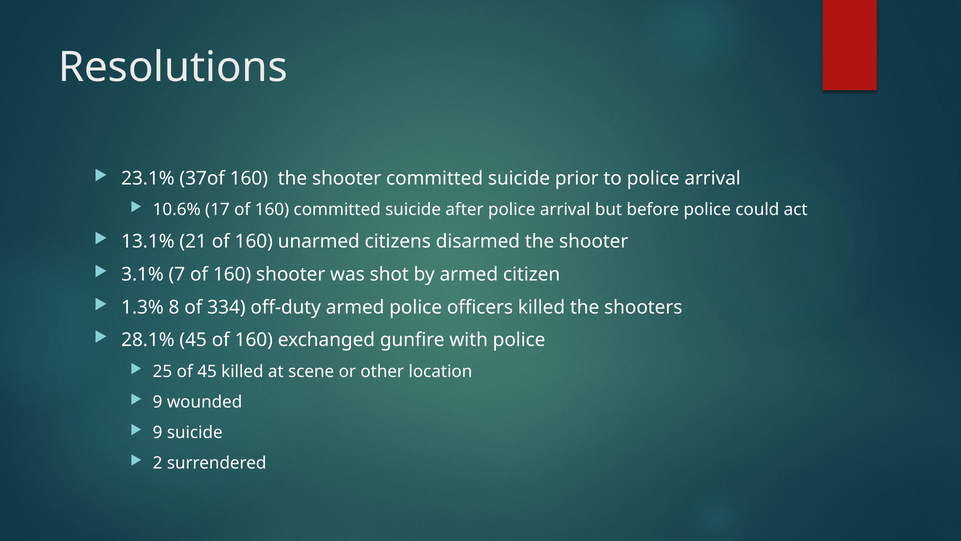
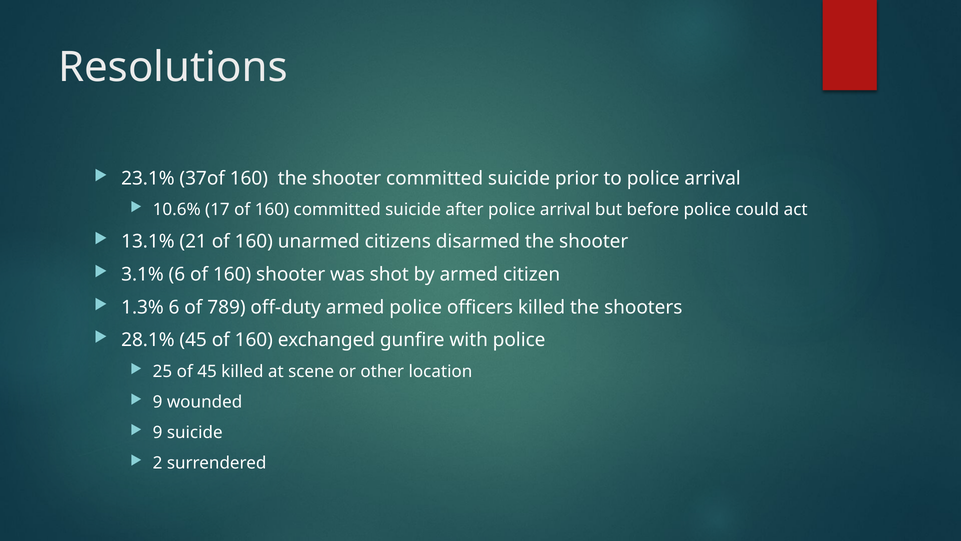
3.1% 7: 7 -> 6
1.3% 8: 8 -> 6
334: 334 -> 789
